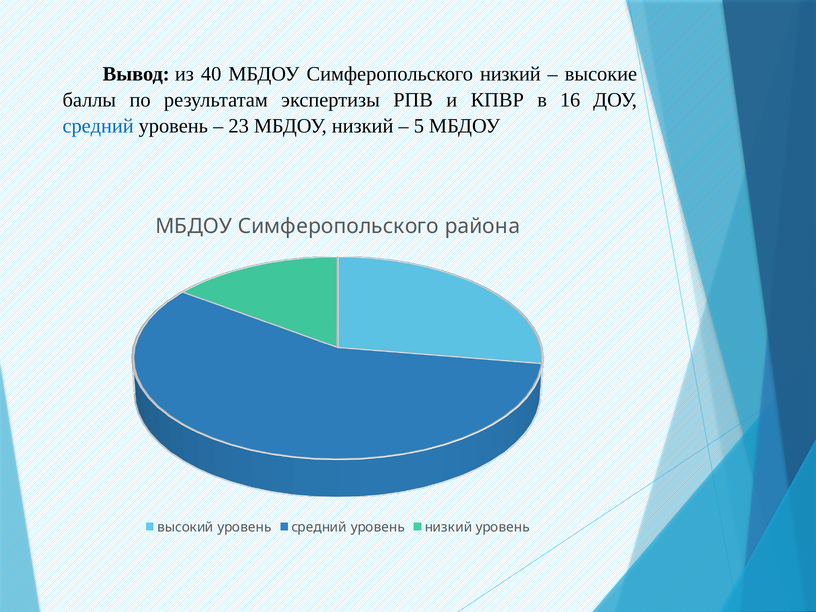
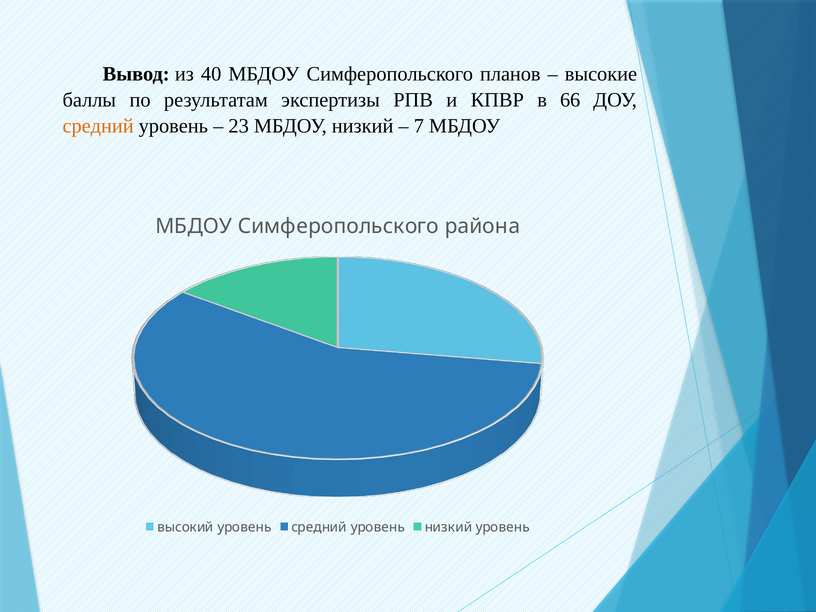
Симферопольского низкий: низкий -> планов
16: 16 -> 66
средний at (98, 126) colour: blue -> orange
5: 5 -> 7
